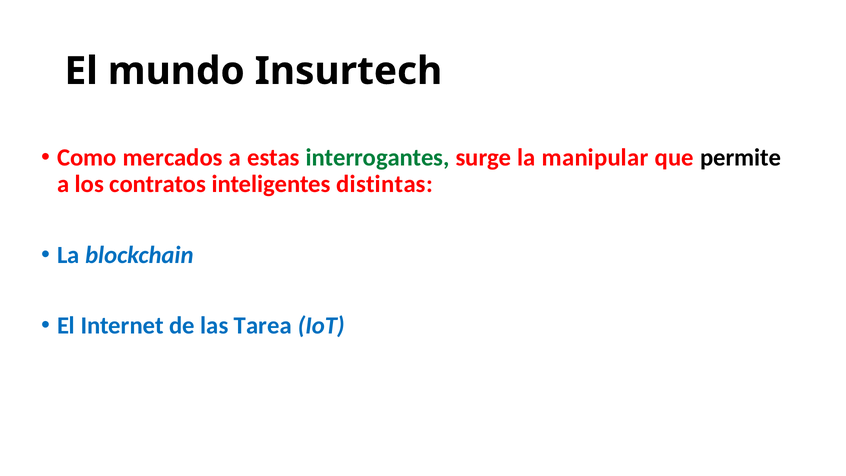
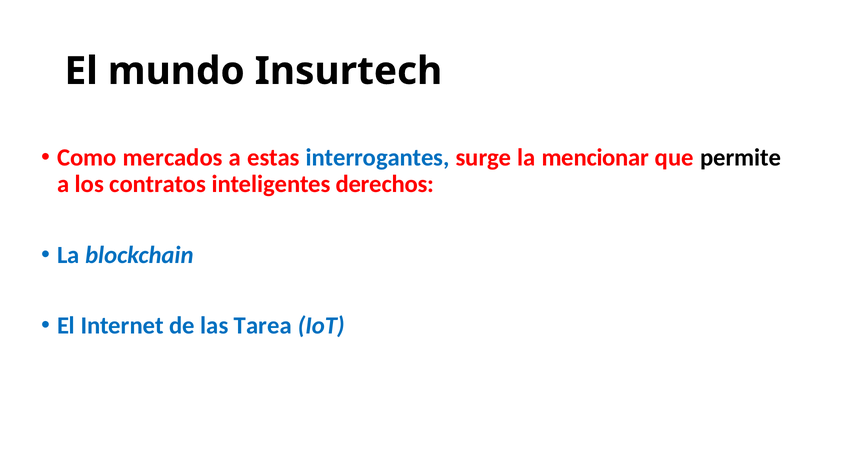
interrogantes colour: green -> blue
manipular: manipular -> mencionar
distintas: distintas -> derechos
